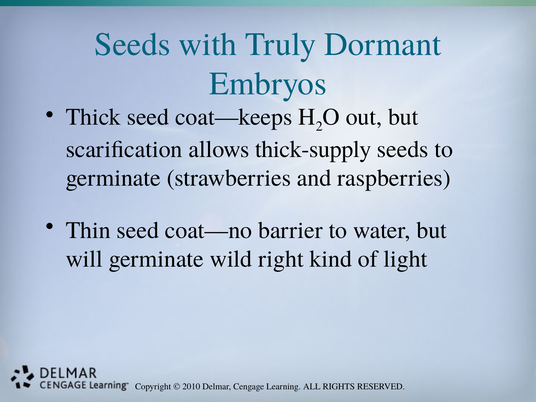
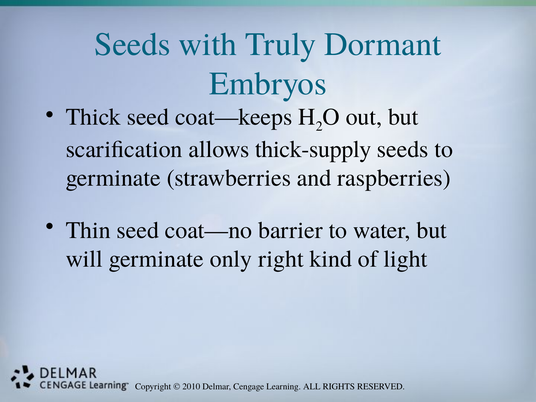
wild: wild -> only
